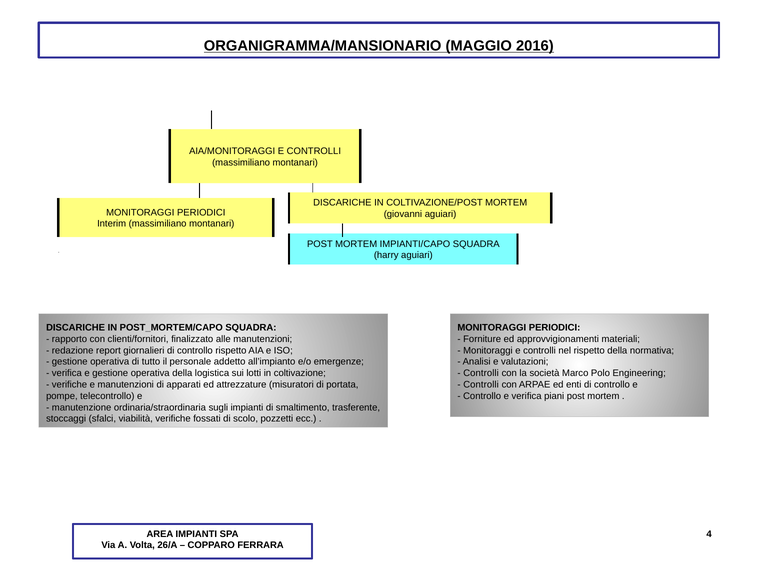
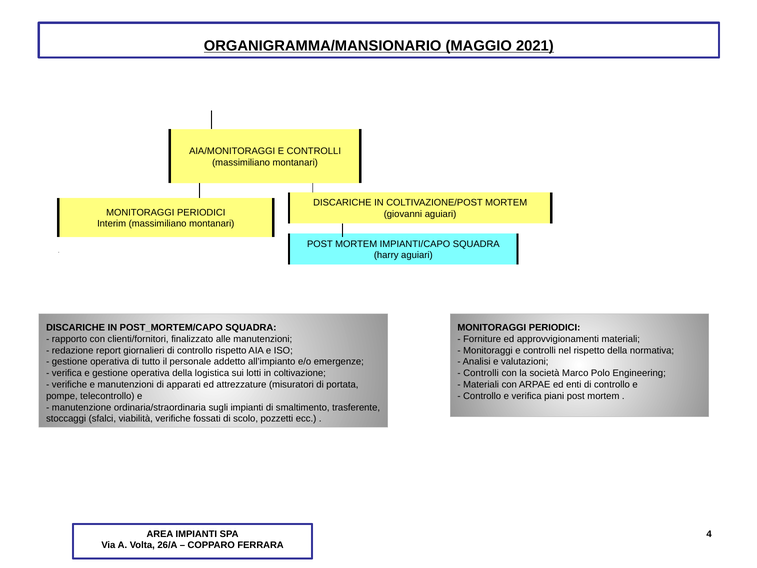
2016: 2016 -> 2021
Controlli at (481, 384): Controlli -> Materiali
